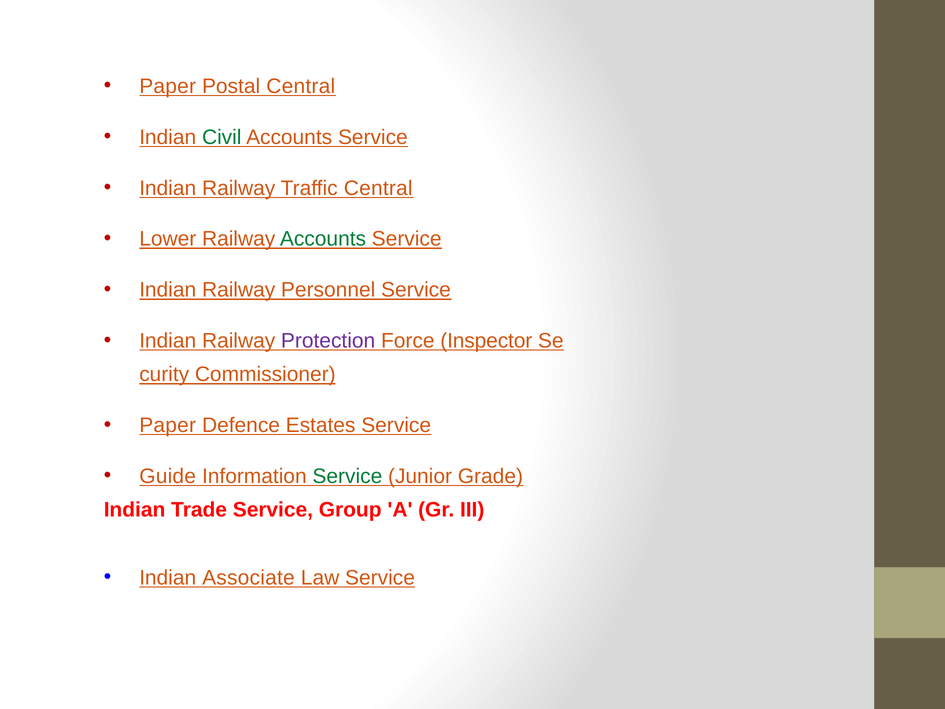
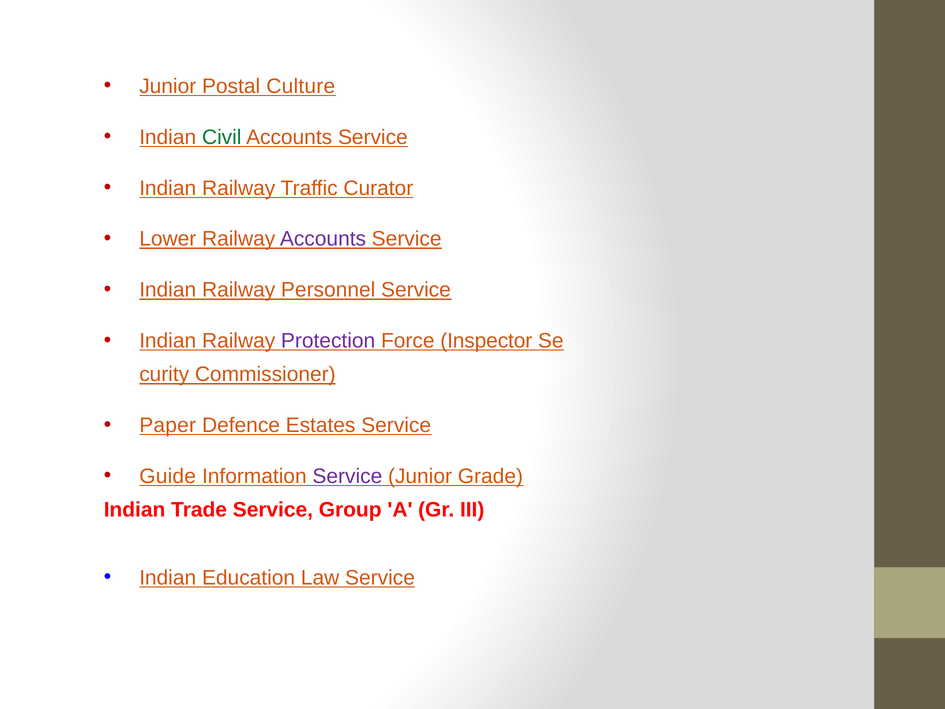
Paper at (168, 86): Paper -> Junior
Postal Central: Central -> Culture
Traffic Central: Central -> Curator
Accounts at (323, 239) colour: green -> purple
Service at (347, 476) colour: green -> purple
Associate: Associate -> Education
